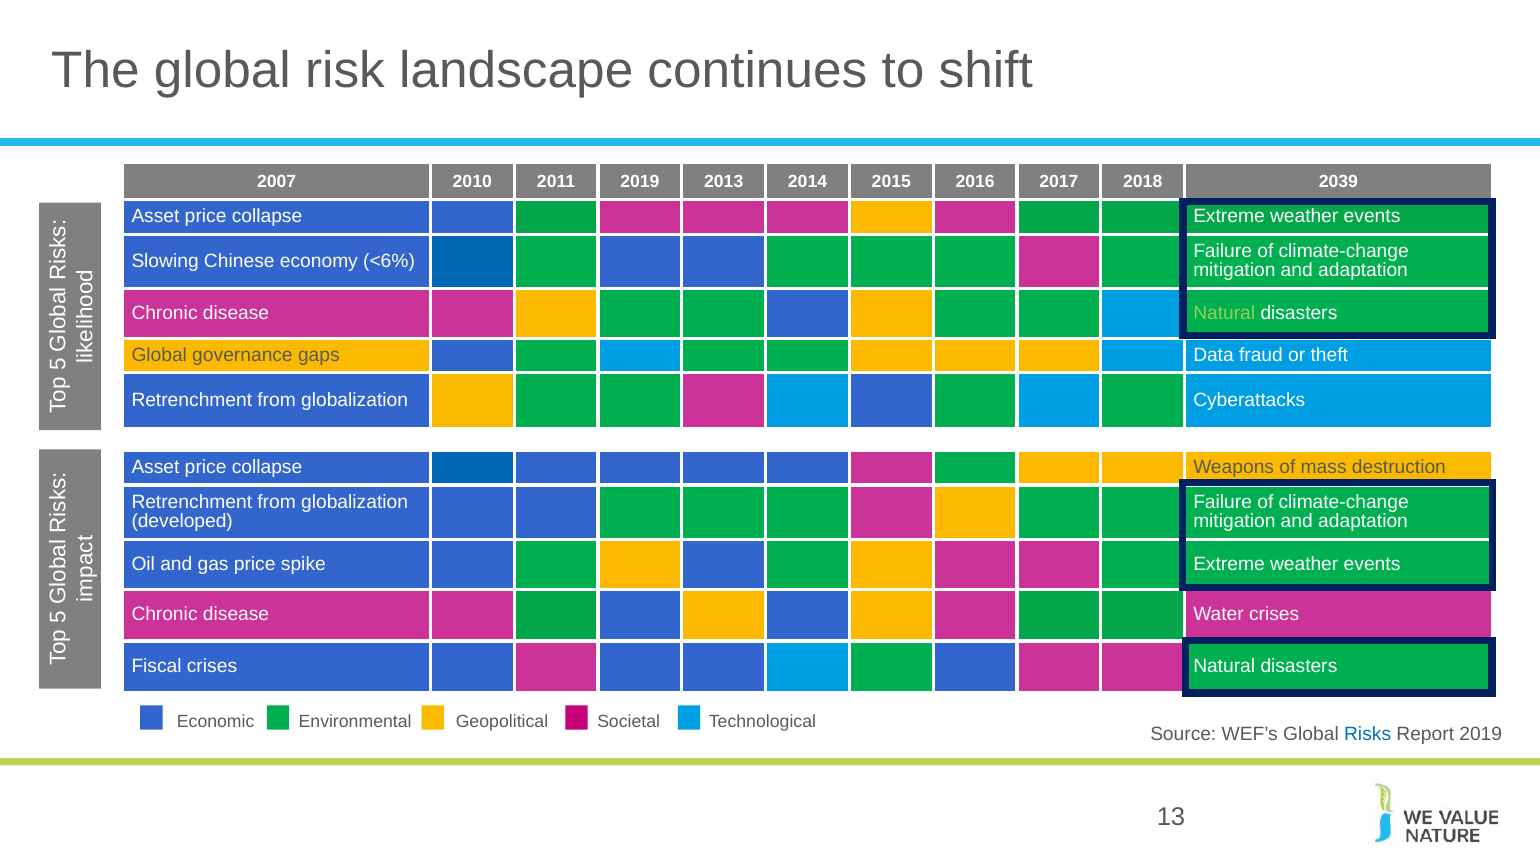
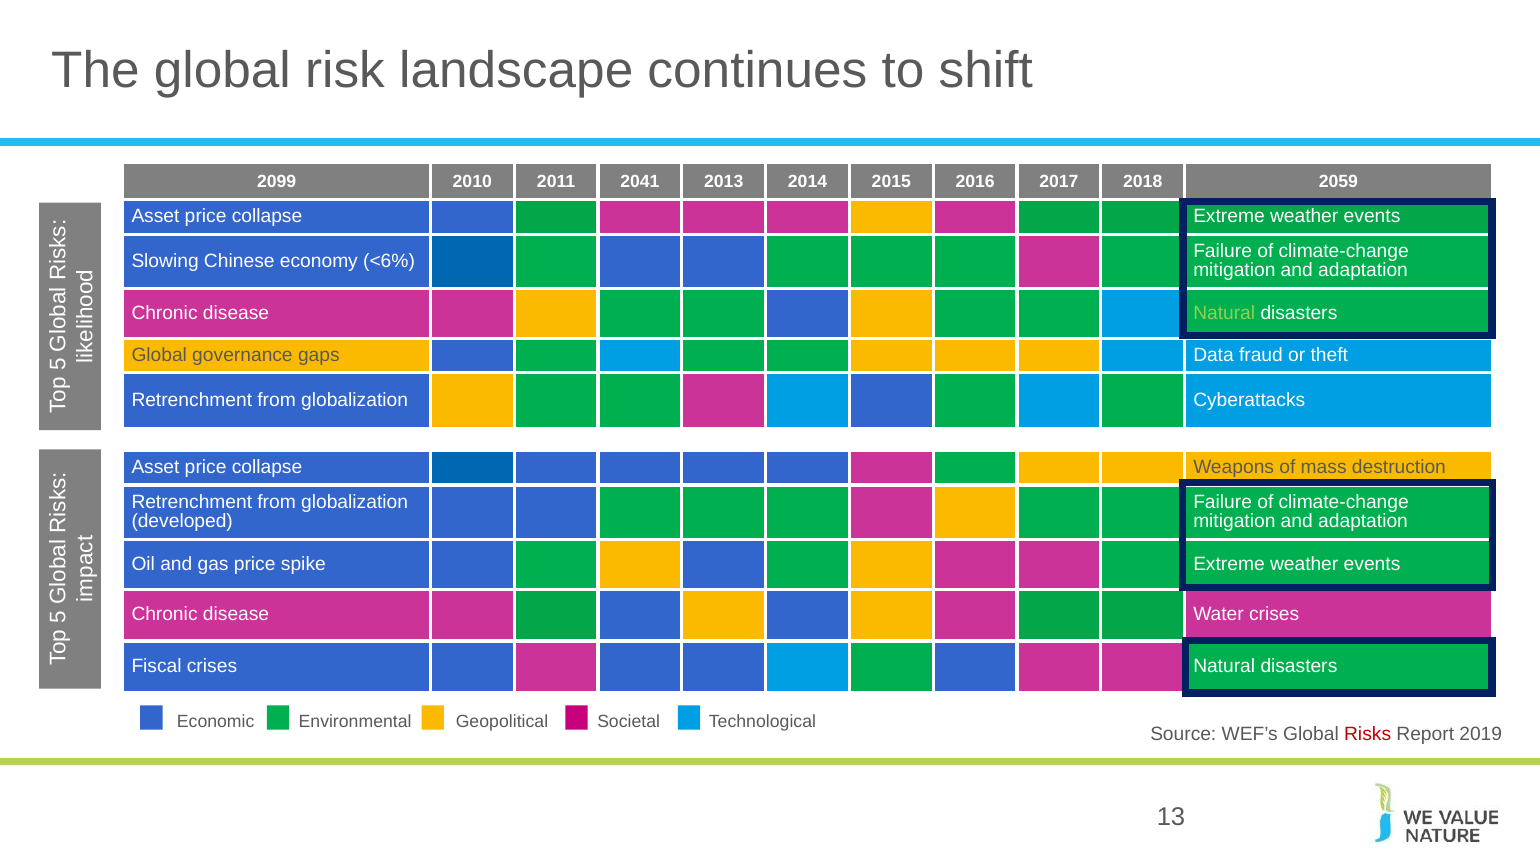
2007: 2007 -> 2099
2011 2019: 2019 -> 2041
2039: 2039 -> 2059
Risks colour: blue -> red
